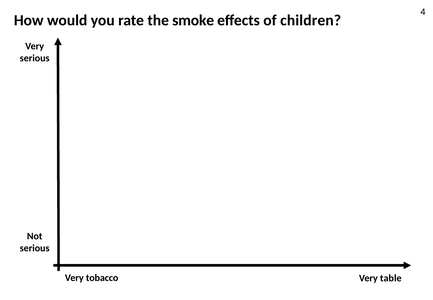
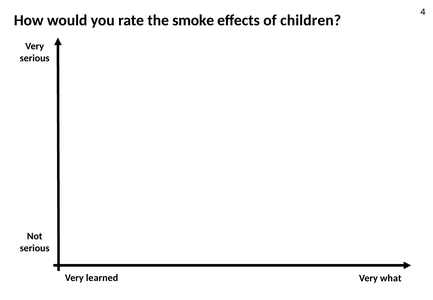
tobacco: tobacco -> learned
table: table -> what
